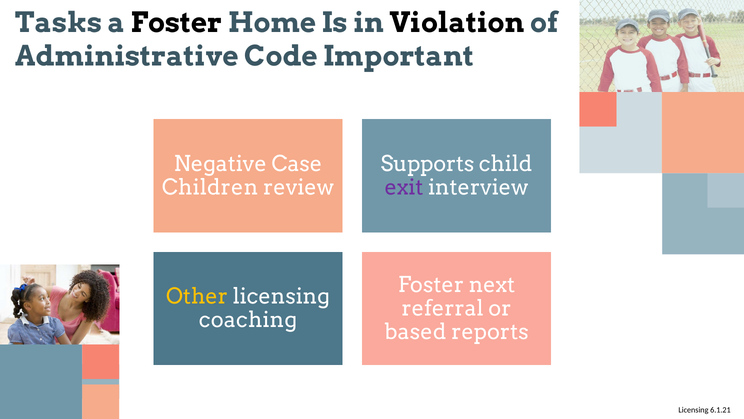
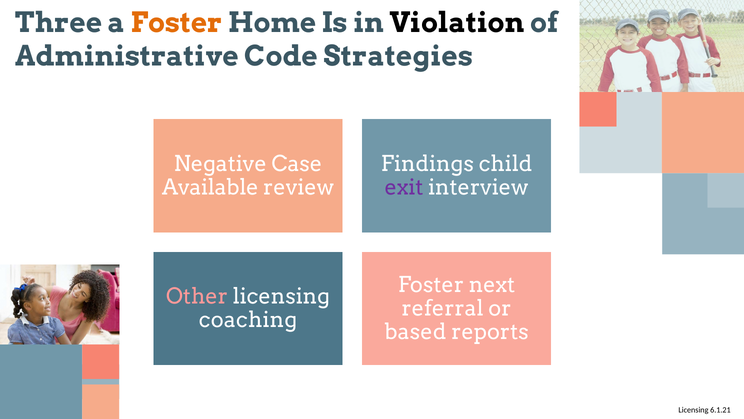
Tasks: Tasks -> Three
Foster at (177, 23) colour: black -> orange
Important: Important -> Strategies
Supports: Supports -> Findings
Children: Children -> Available
Other colour: yellow -> pink
